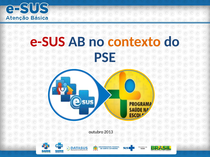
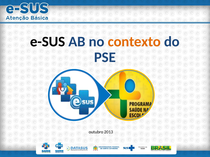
e-SUS colour: red -> black
